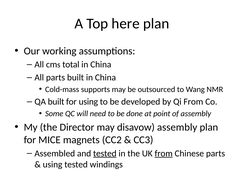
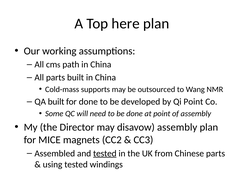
total: total -> path
for using: using -> done
Qi From: From -> Point
from at (164, 153) underline: present -> none
